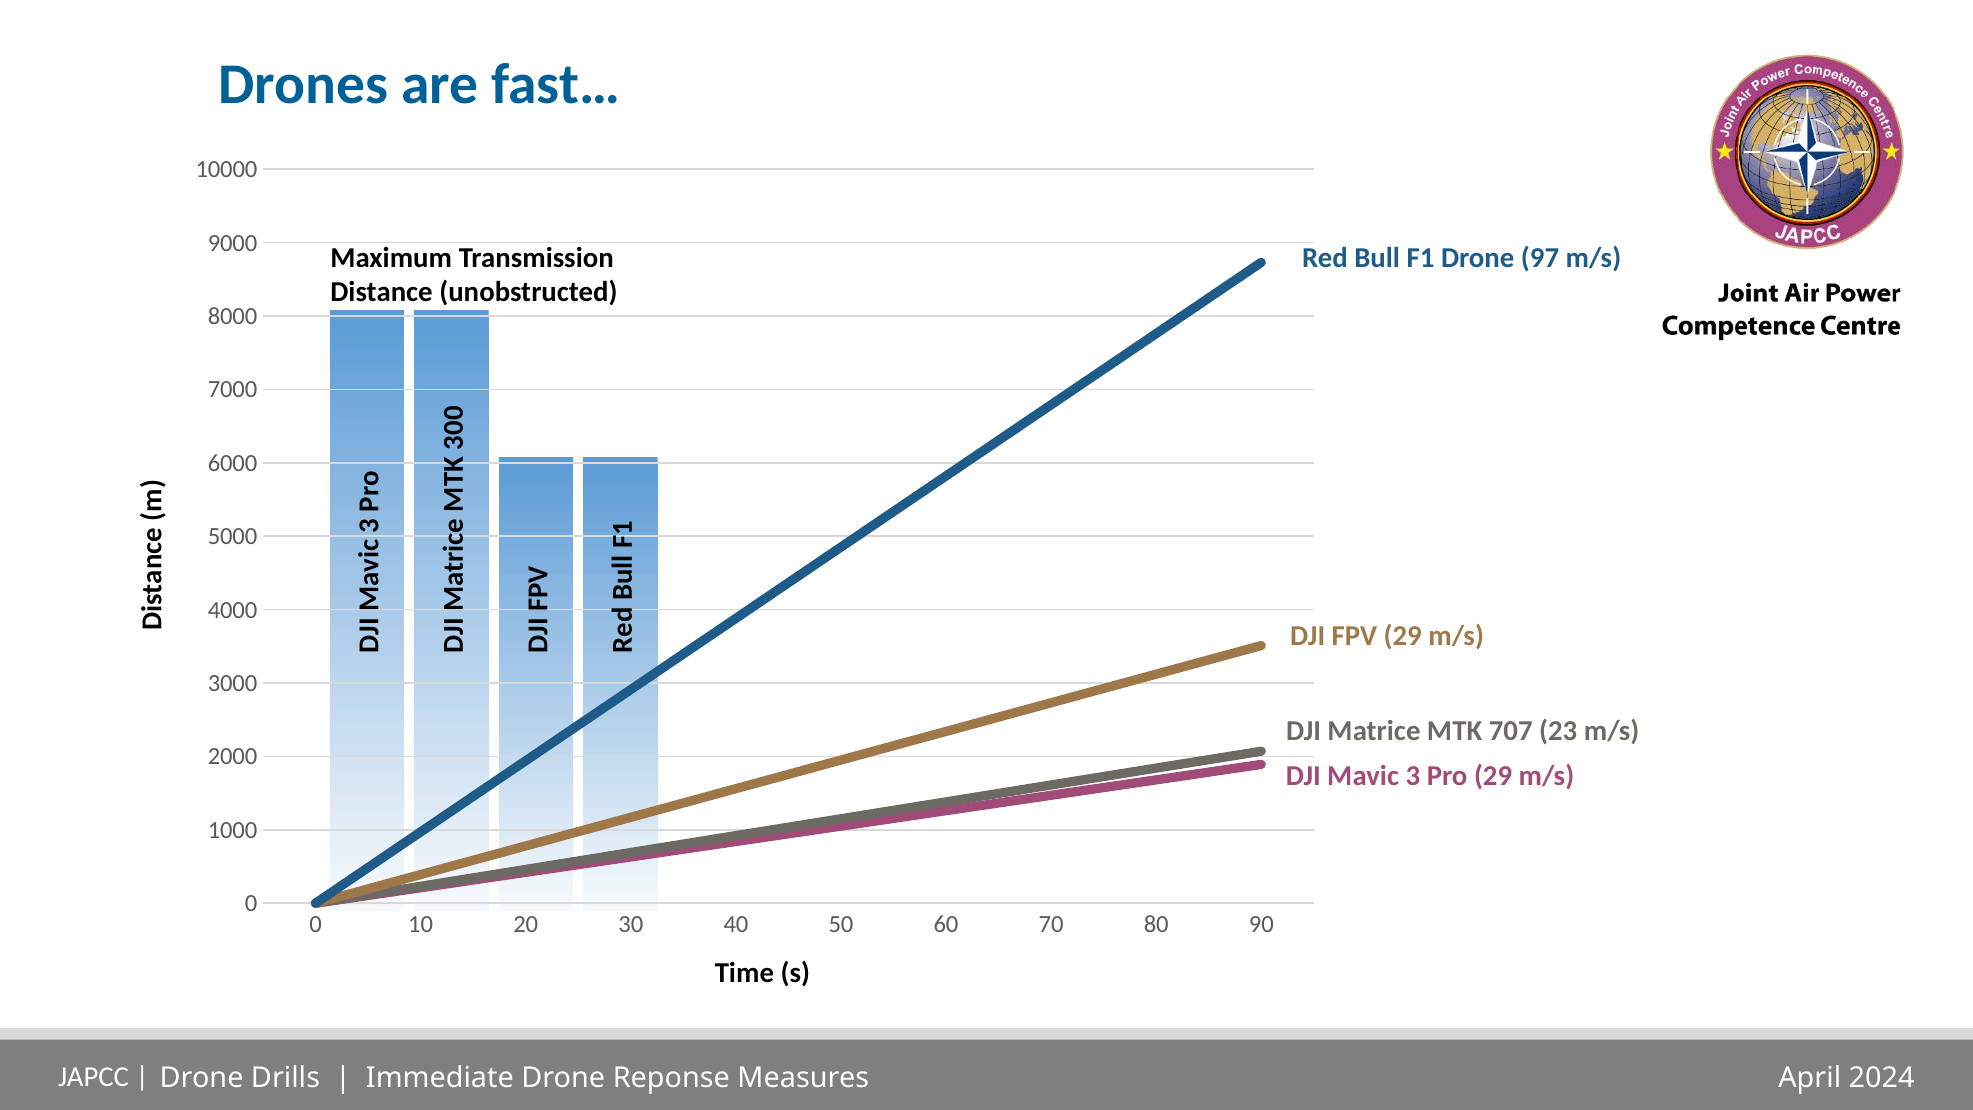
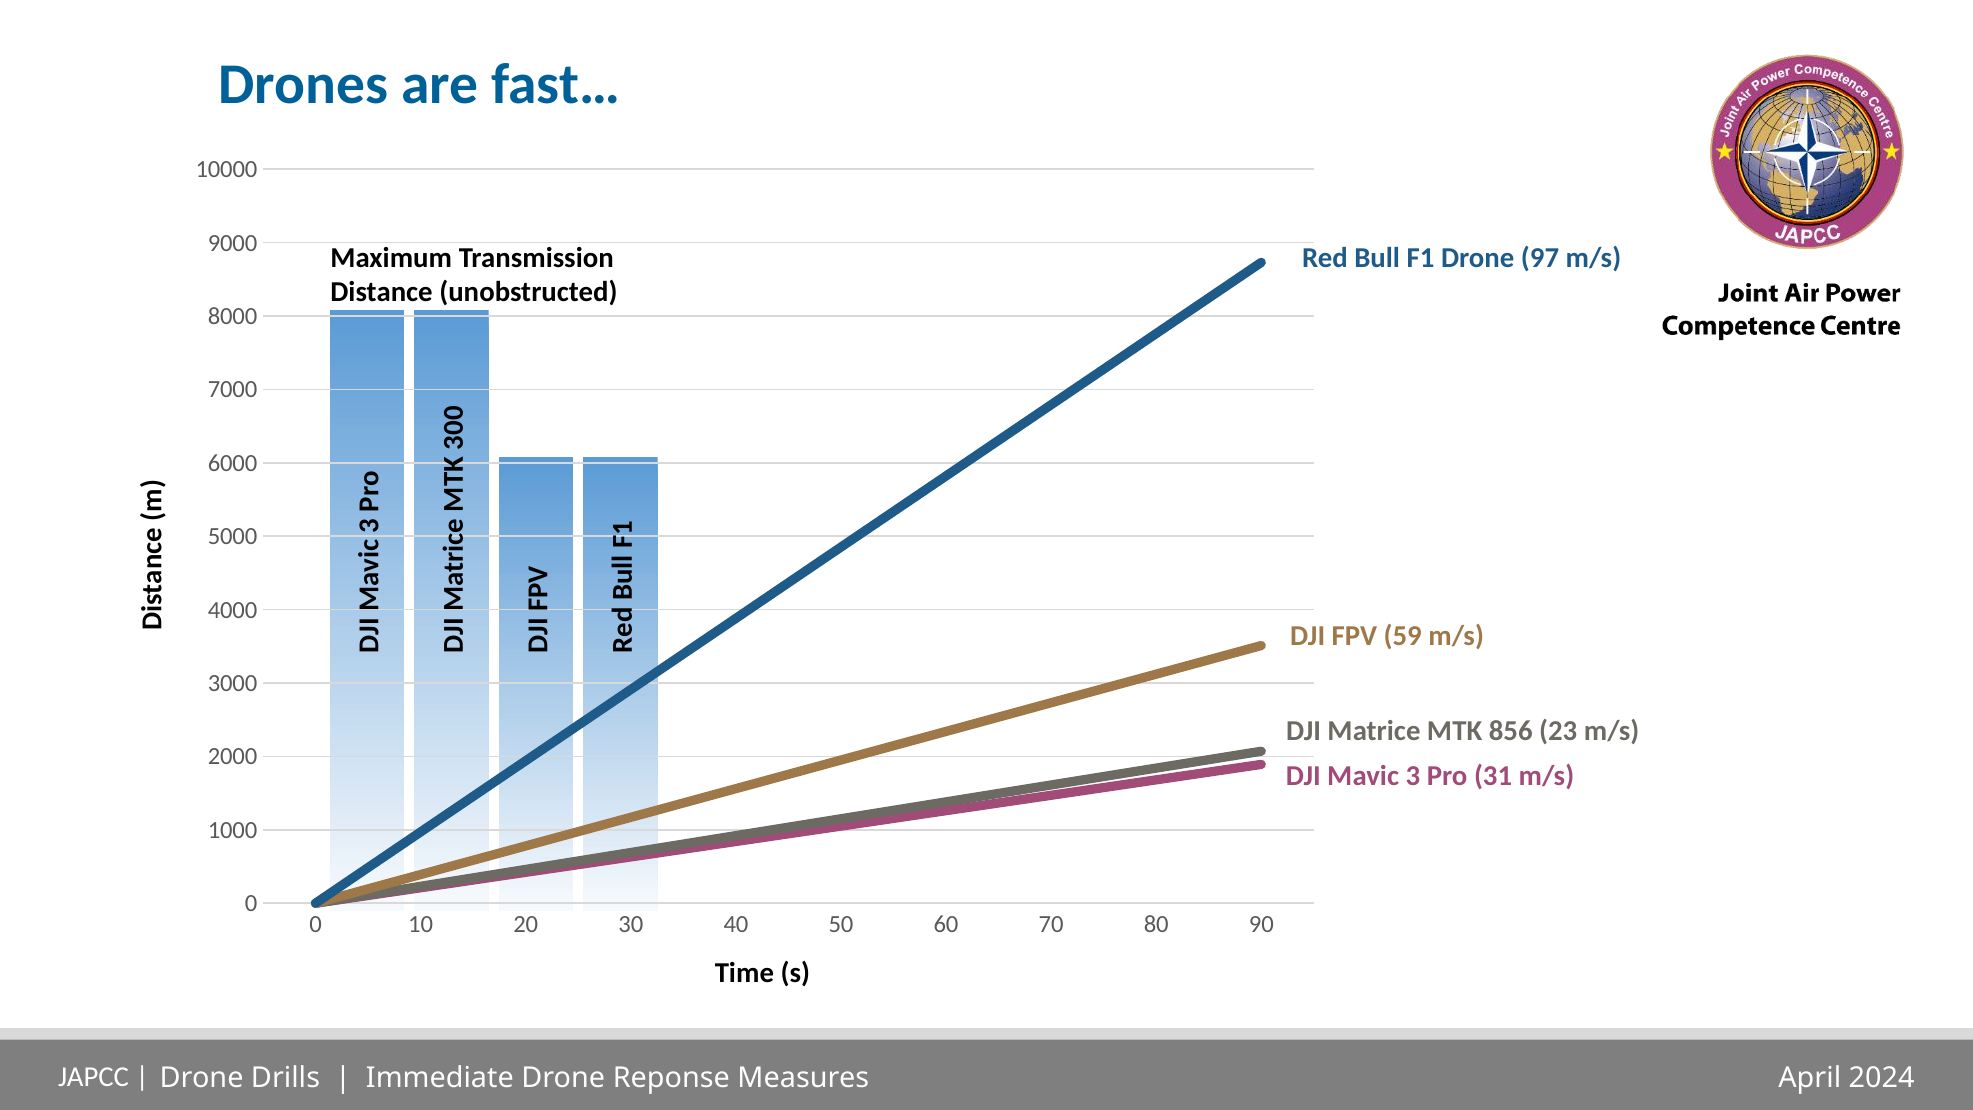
FPV 29: 29 -> 59
707: 707 -> 856
Pro 29: 29 -> 31
